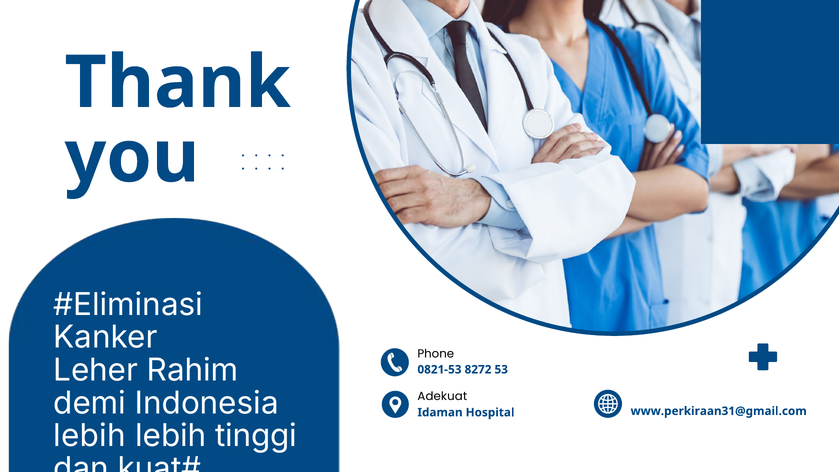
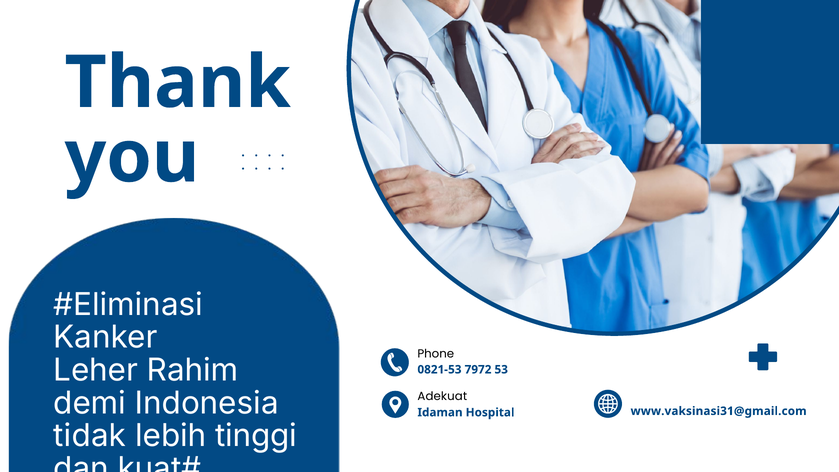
8272: 8272 -> 7972
www.perkiraan31@gmail.com: www.perkiraan31@gmail.com -> www.vaksinasi31@gmail.com
lebih at (90, 436): lebih -> tidak
